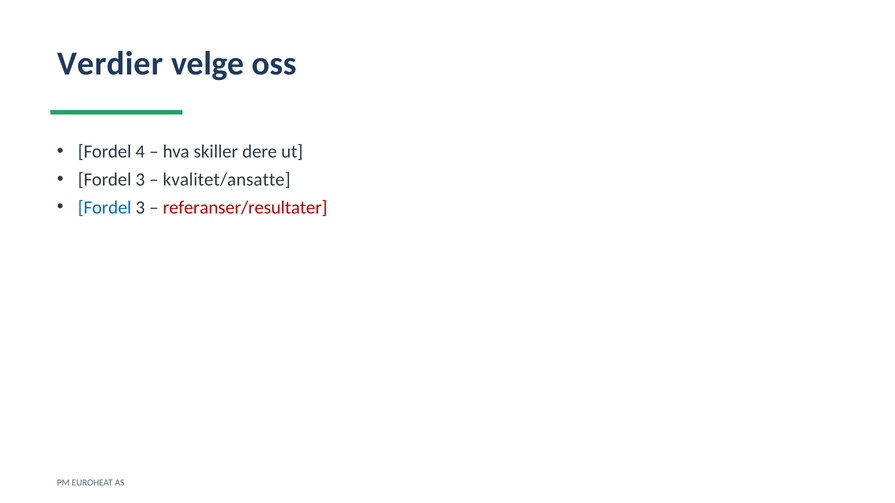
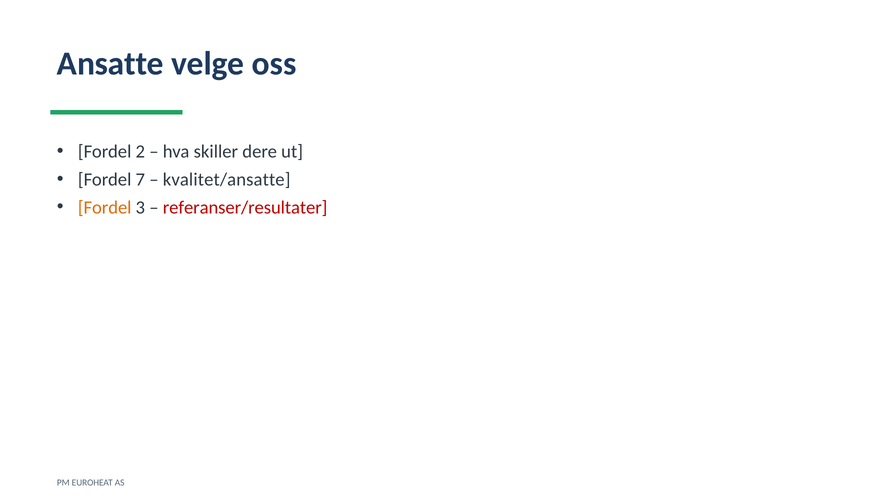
Verdier: Verdier -> Ansatte
4: 4 -> 2
3 at (140, 180): 3 -> 7
Fordel at (105, 208) colour: blue -> orange
